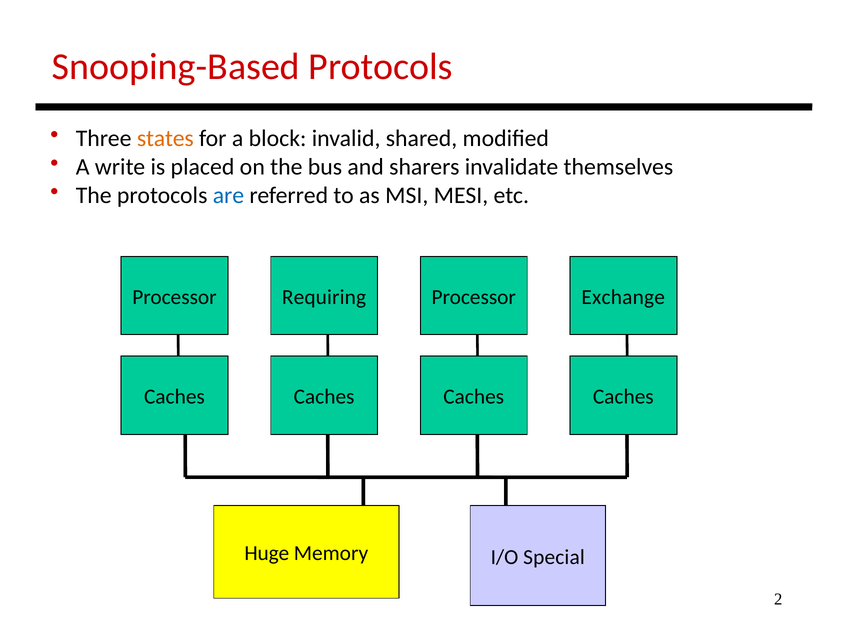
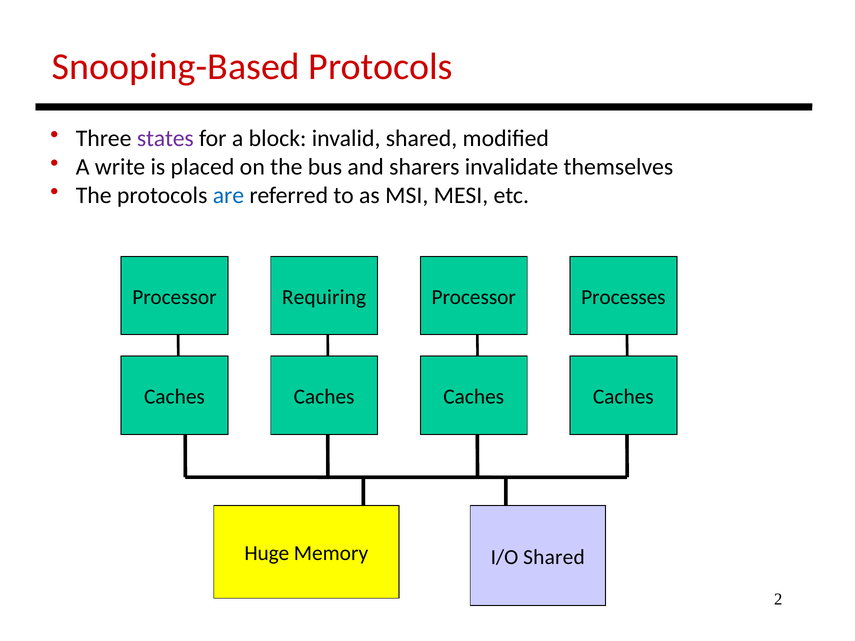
states colour: orange -> purple
Exchange: Exchange -> Processes
I/O Special: Special -> Shared
